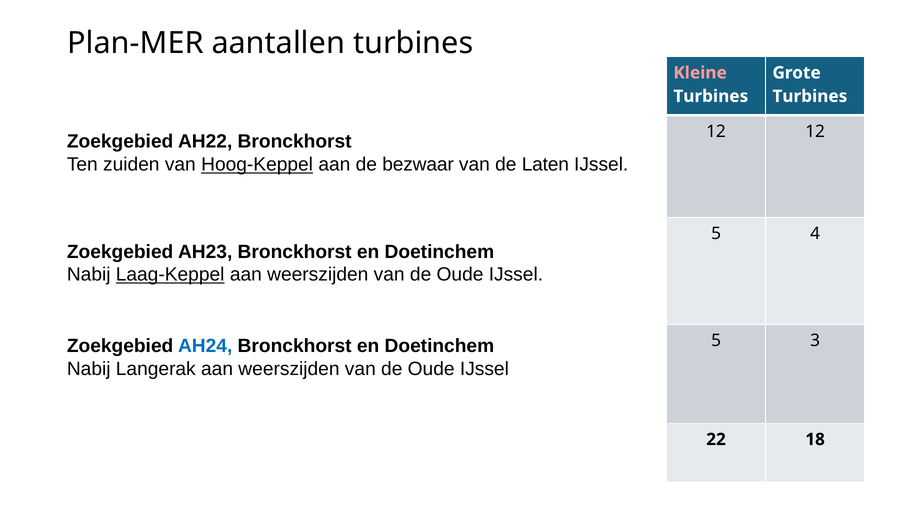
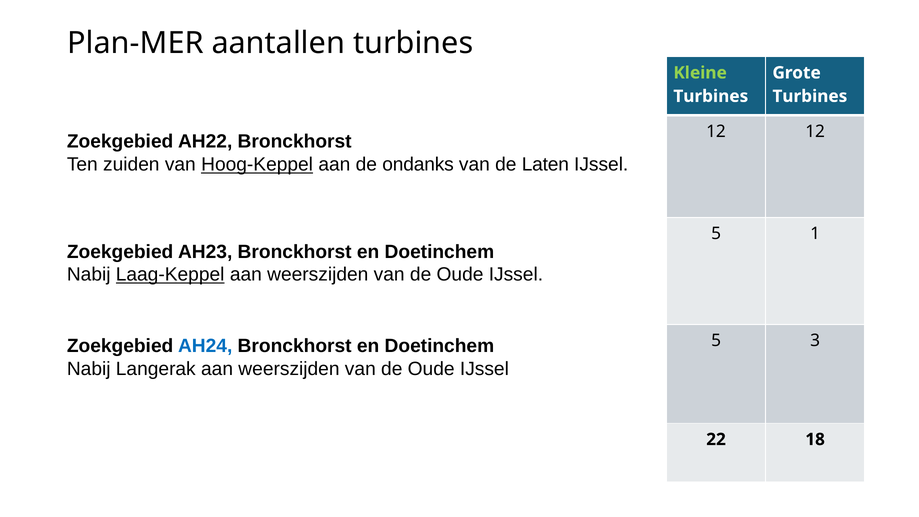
Kleine colour: pink -> light green
bezwaar: bezwaar -> ondanks
4: 4 -> 1
